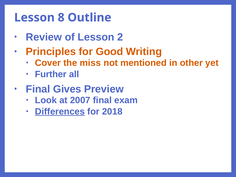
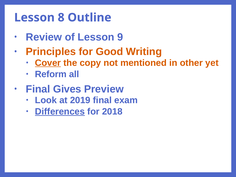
2: 2 -> 9
Cover underline: none -> present
miss: miss -> copy
Further: Further -> Reform
2007: 2007 -> 2019
